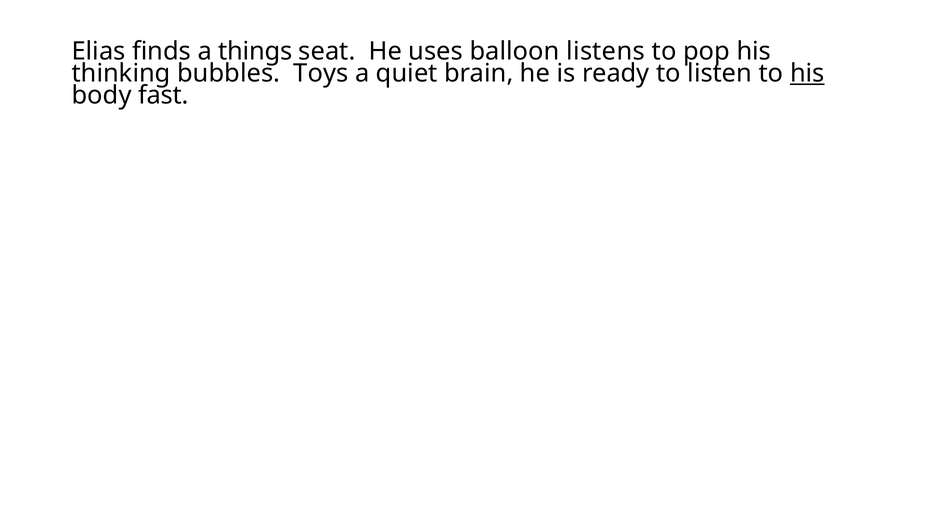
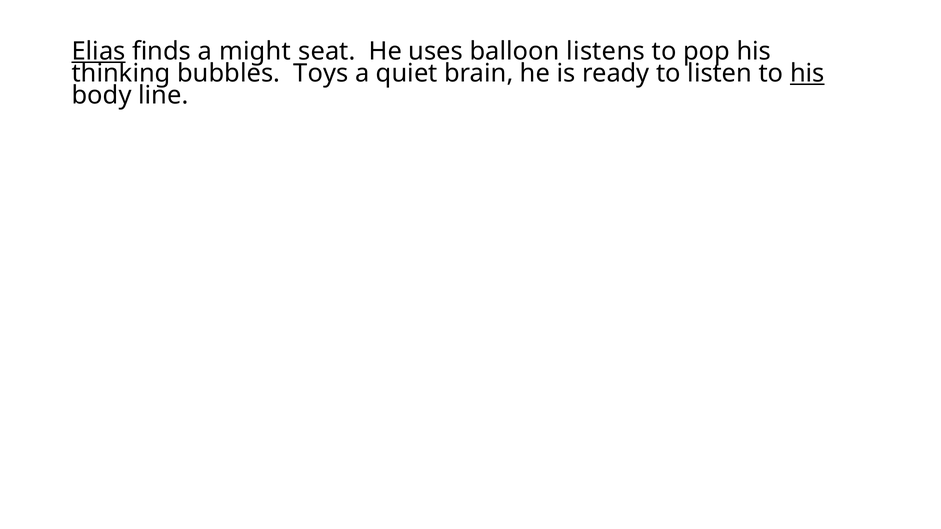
Elias underline: none -> present
things: things -> might
fast: fast -> line
